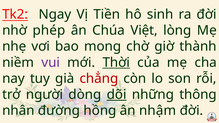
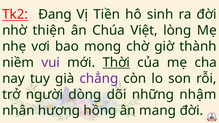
Ngay: Ngay -> Đang
phép: phép -> thiện
chẳng colour: red -> purple
dõi underline: present -> none
thông: thông -> nhậm
đường: đường -> hương
nhậm: nhậm -> mang
